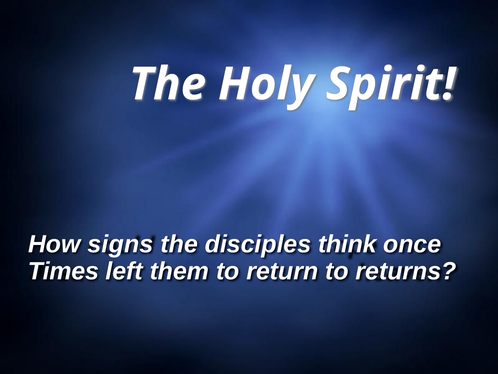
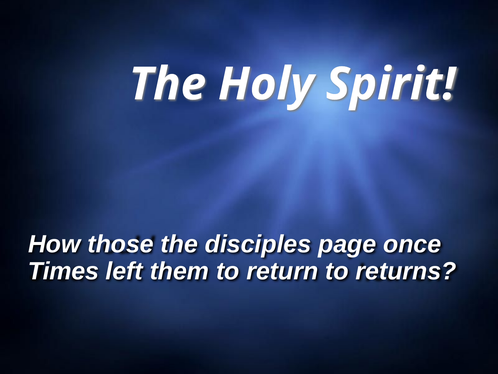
signs: signs -> those
think: think -> page
